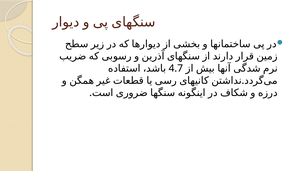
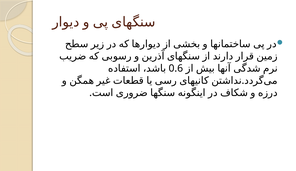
4.7: 4.7 -> 0.6
